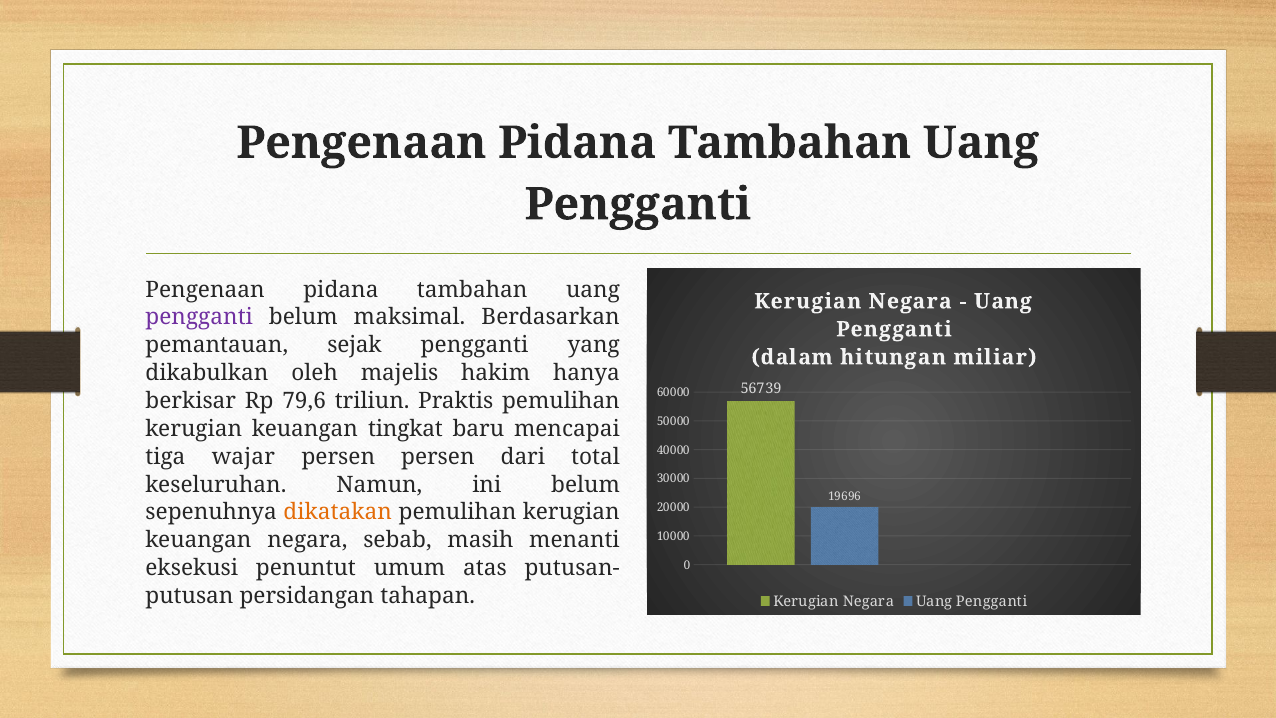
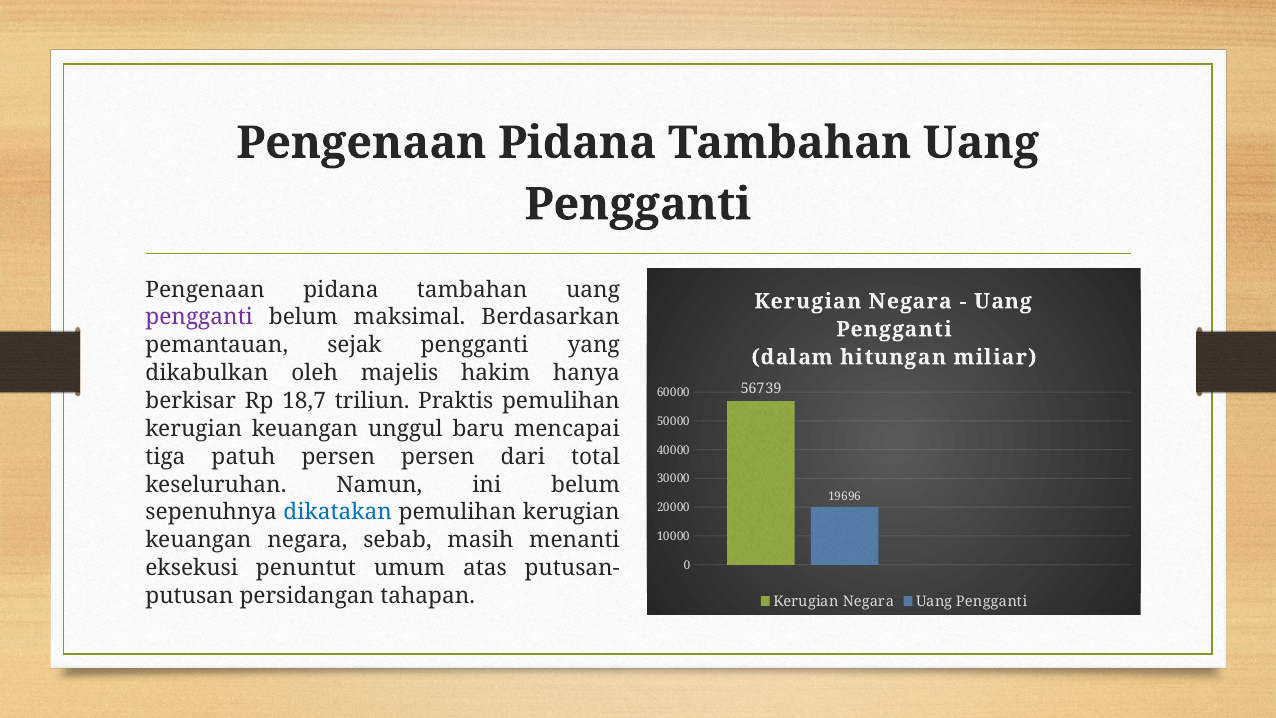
79,6: 79,6 -> 18,7
tingkat: tingkat -> unggul
wajar: wajar -> patuh
dikatakan colour: orange -> blue
